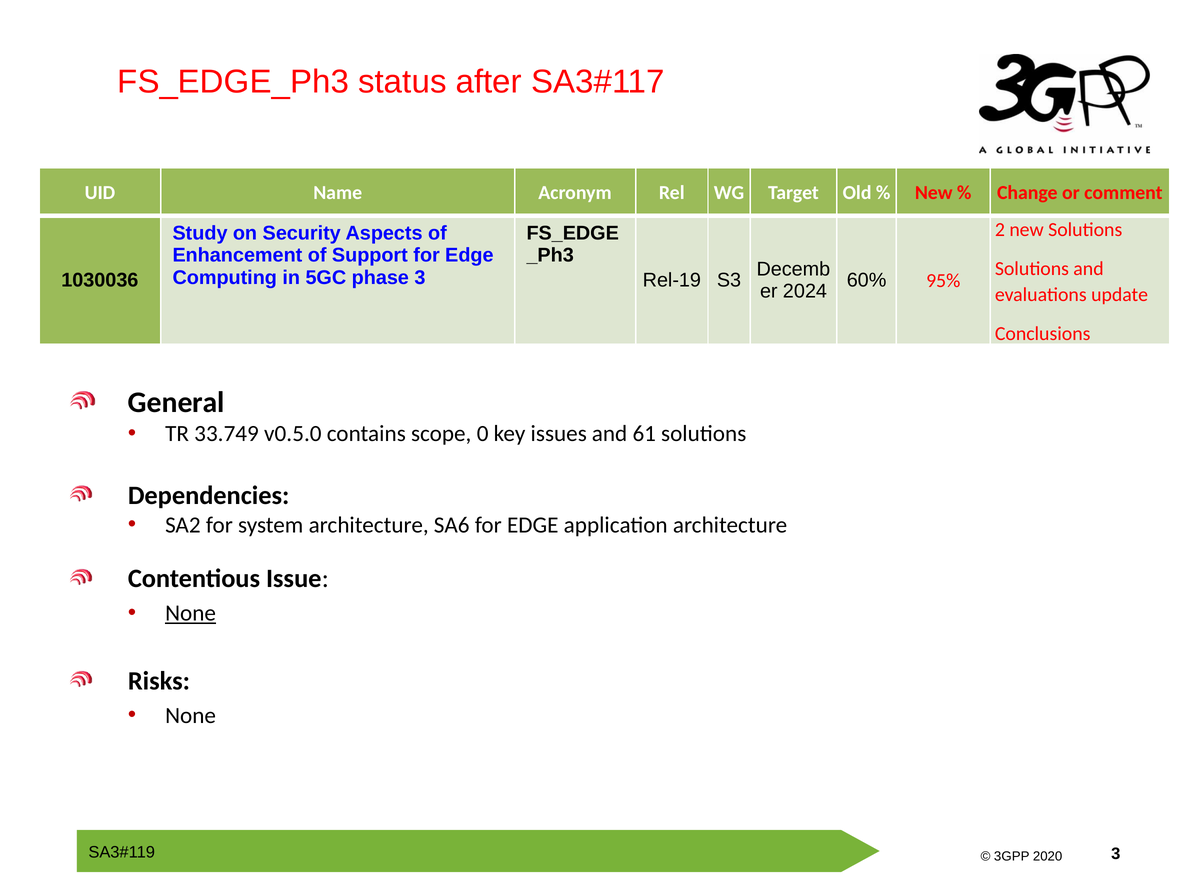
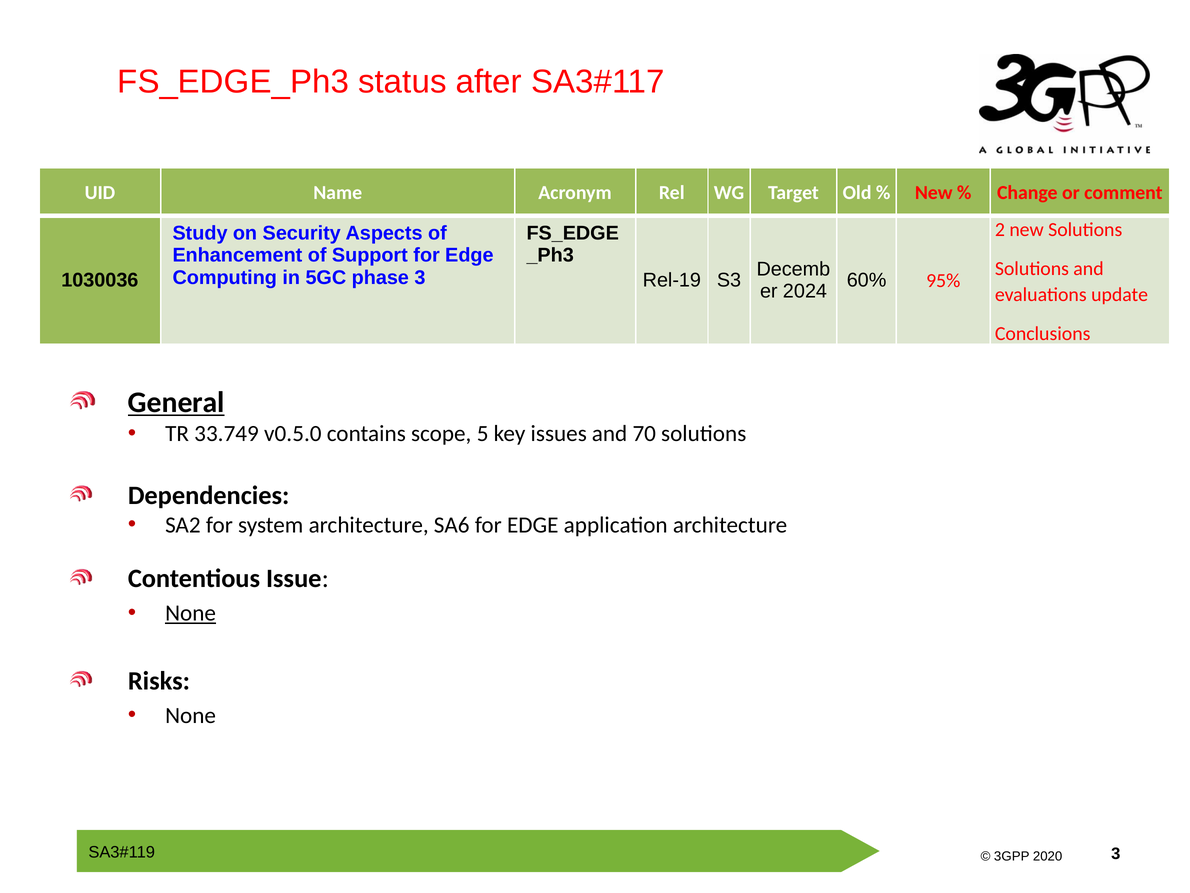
General underline: none -> present
0: 0 -> 5
61: 61 -> 70
